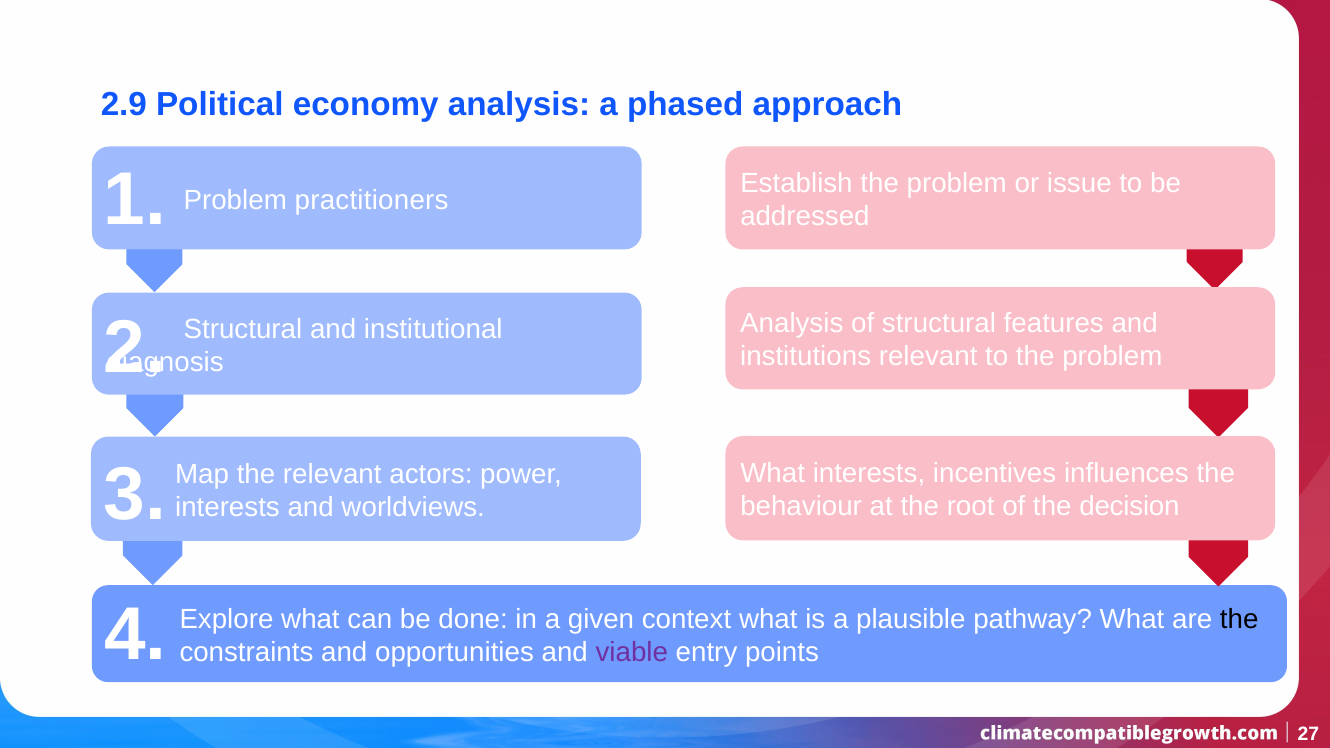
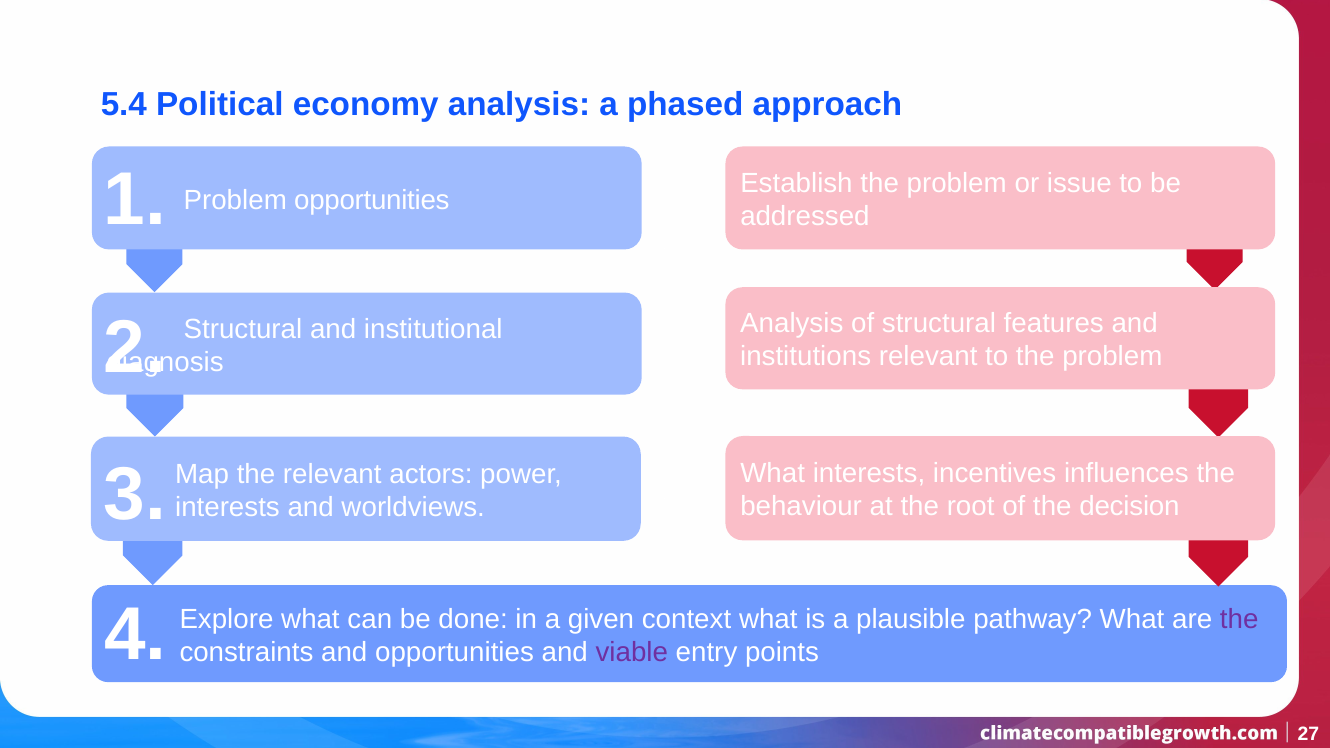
2.9: 2.9 -> 5.4
Problem practitioners: practitioners -> opportunities
the at (1239, 619) colour: black -> purple
